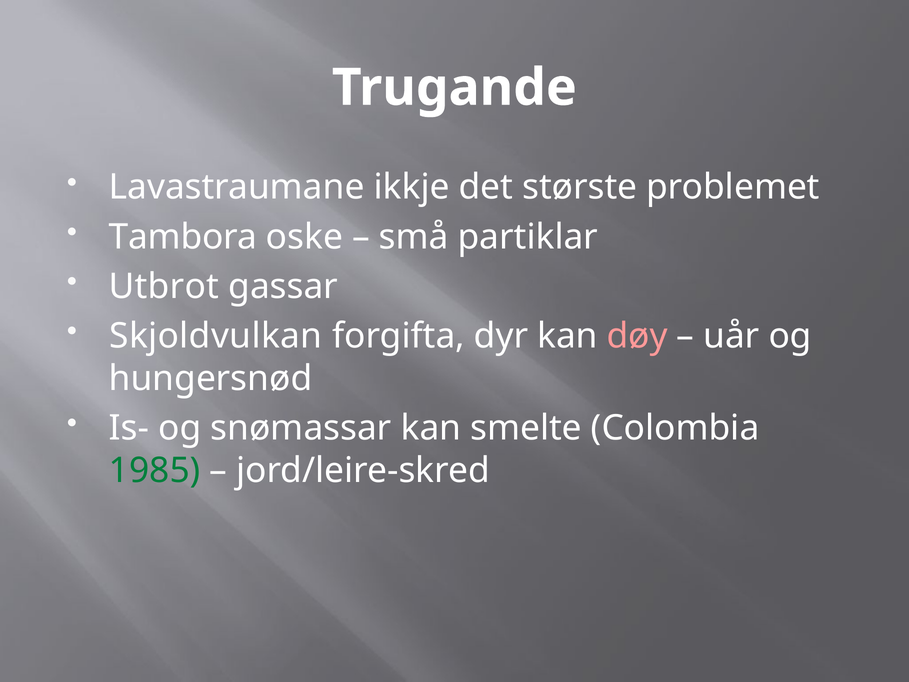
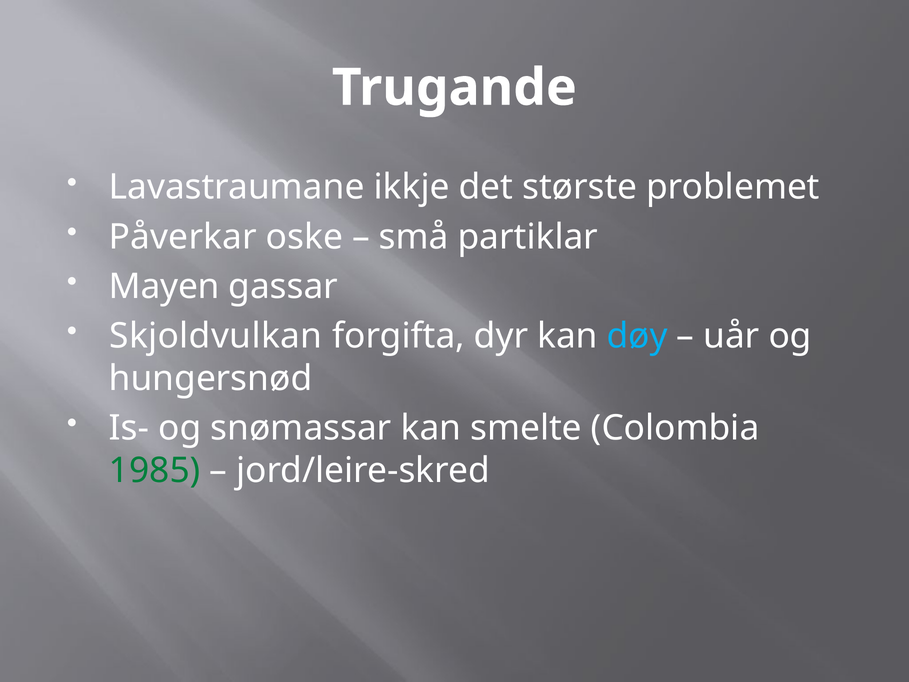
Tambora: Tambora -> Påverkar
Utbrot: Utbrot -> Mayen
døy colour: pink -> light blue
